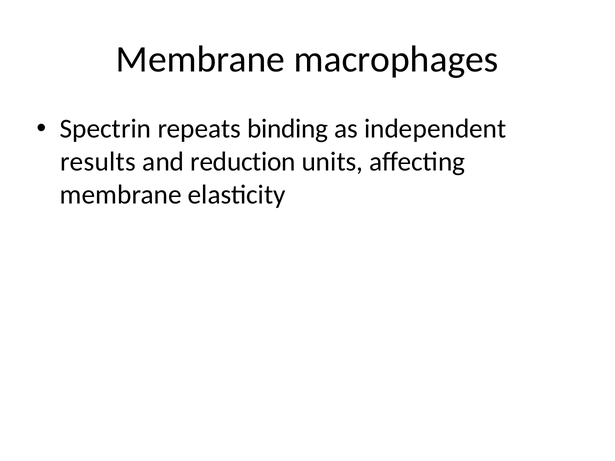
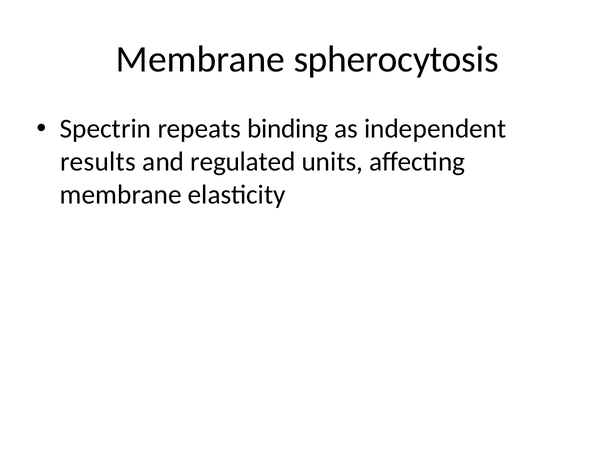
macrophages: macrophages -> spherocytosis
reduction: reduction -> regulated
